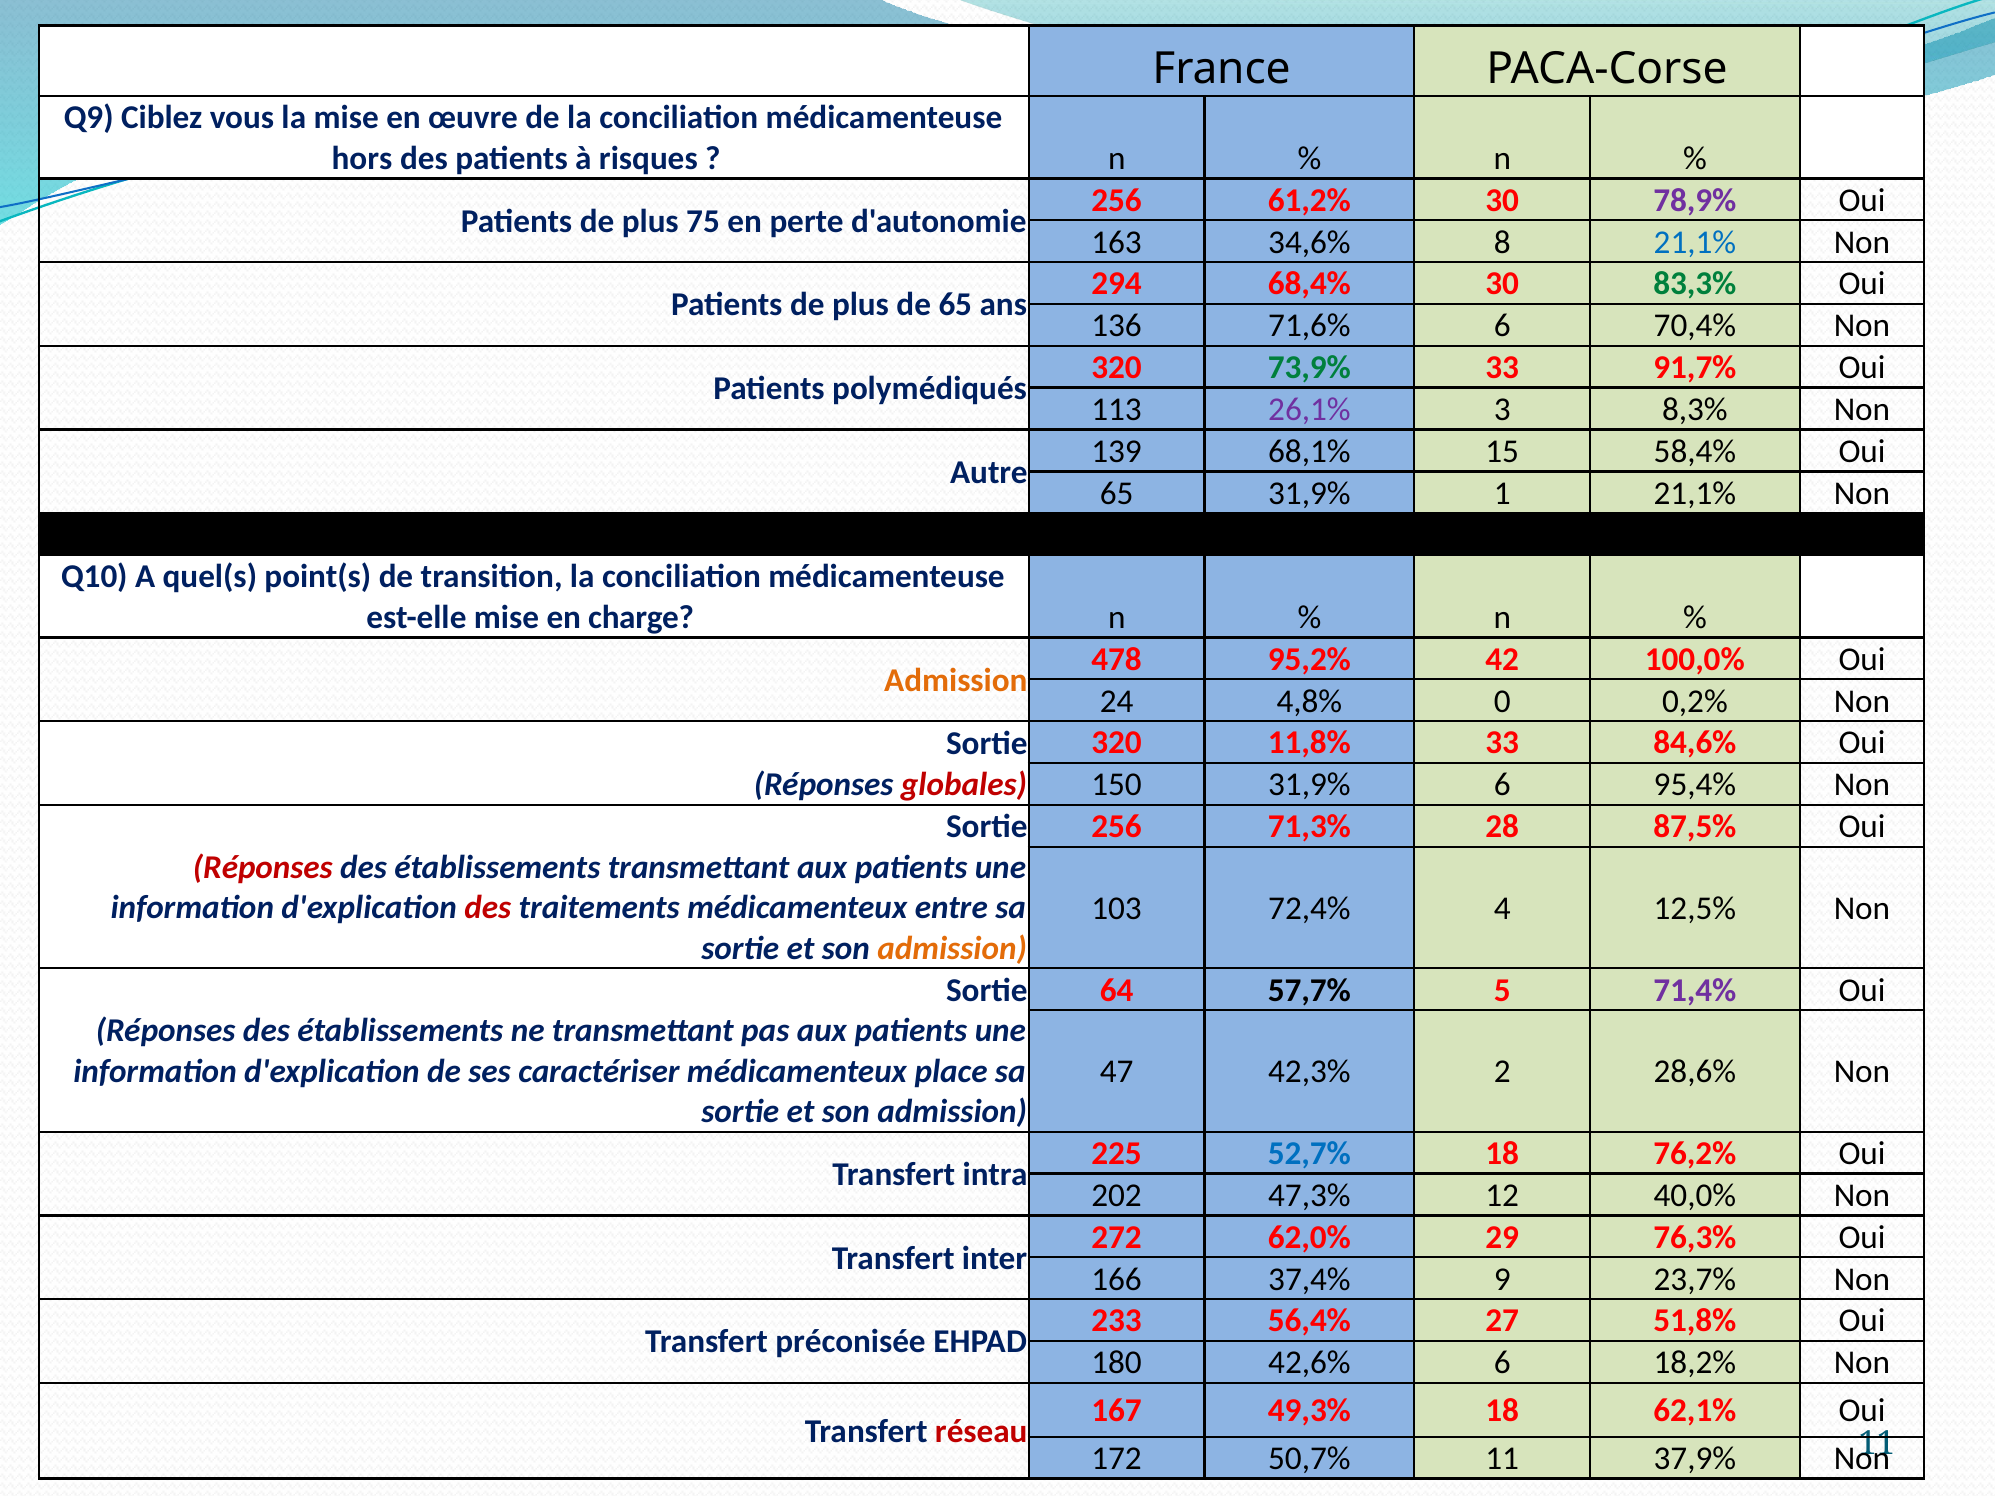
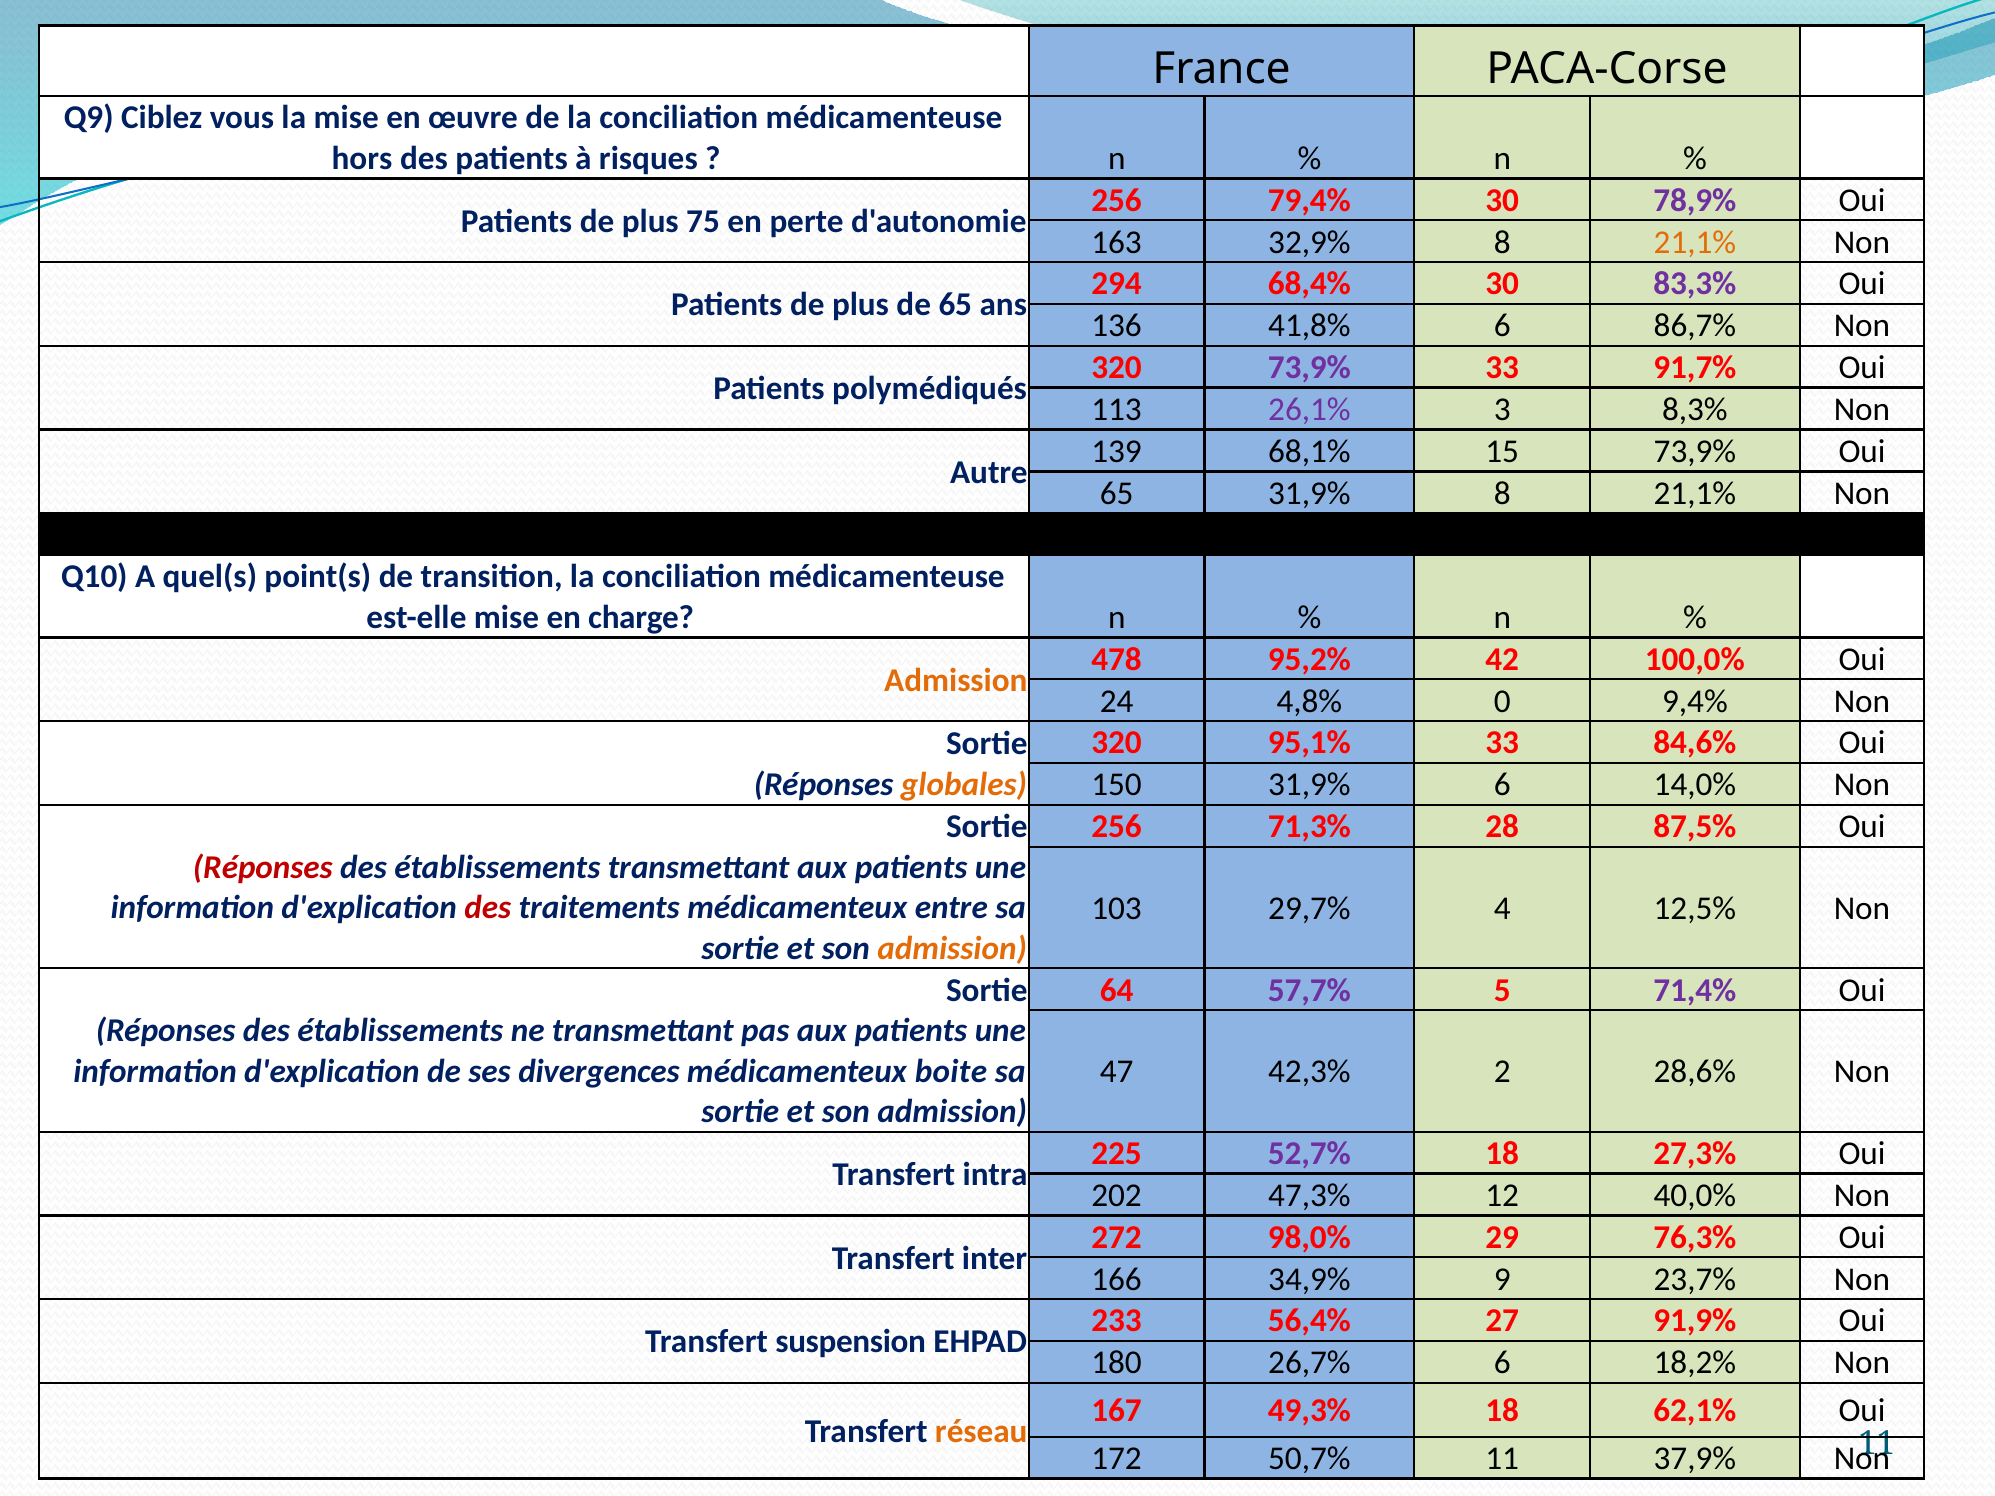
61,2%: 61,2% -> 79,4%
34,6%: 34,6% -> 32,9%
21,1% at (1695, 242) colour: blue -> orange
83,3% colour: green -> purple
71,6%: 71,6% -> 41,8%
70,4%: 70,4% -> 86,7%
73,9% at (1309, 368) colour: green -> purple
15 58,4%: 58,4% -> 73,9%
31,9% 1: 1 -> 8
0,2%: 0,2% -> 9,4%
11,8%: 11,8% -> 95,1%
globales colour: red -> orange
95,4%: 95,4% -> 14,0%
72,4%: 72,4% -> 29,7%
57,7% colour: black -> purple
caractériser: caractériser -> divergences
place: place -> boite
52,7% colour: blue -> purple
76,2%: 76,2% -> 27,3%
62,0%: 62,0% -> 98,0%
37,4%: 37,4% -> 34,9%
51,8%: 51,8% -> 91,9%
préconisée: préconisée -> suspension
42,6%: 42,6% -> 26,7%
réseau colour: red -> orange
